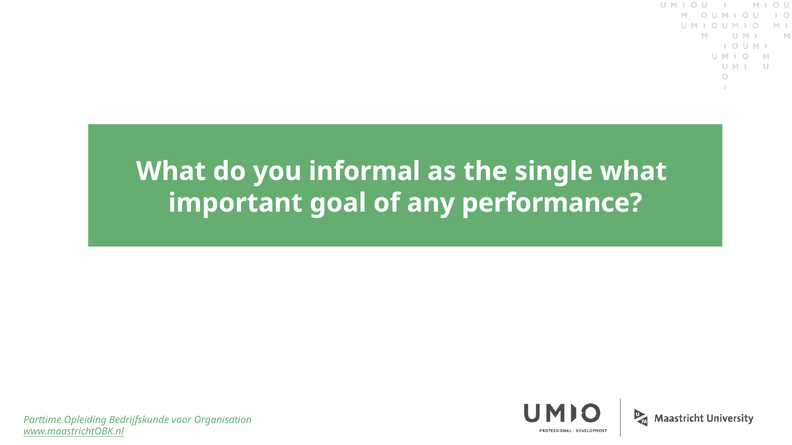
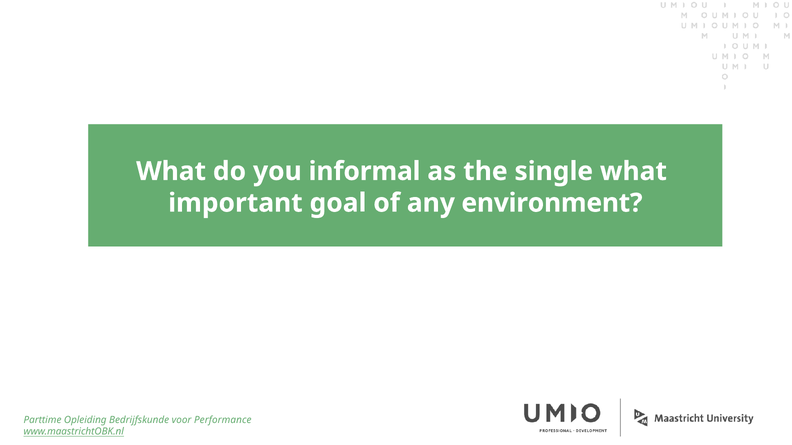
performance: performance -> environment
Organisation: Organisation -> Performance
